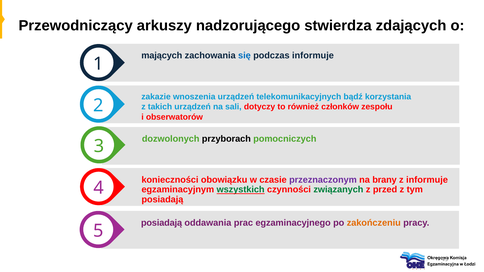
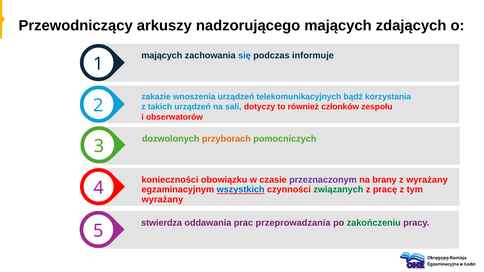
nadzorującego stwierdza: stwierdza -> mających
przyborach colour: black -> orange
z informuje: informuje -> wyrażany
wszystkich colour: green -> blue
przed: przed -> pracę
posiadają at (162, 200): posiadają -> wyrażany
posiadają at (162, 223): posiadają -> stwierdza
egzaminacyjnego: egzaminacyjnego -> przeprowadzania
zakończeniu colour: orange -> green
